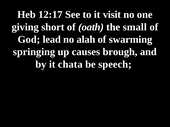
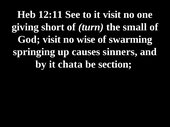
12:17: 12:17 -> 12:11
oath: oath -> turn
God lead: lead -> visit
alah: alah -> wise
brough: brough -> sinners
speech: speech -> section
